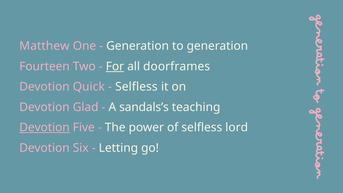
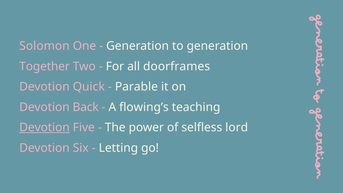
Matthew: Matthew -> Solomon
Fourteen: Fourteen -> Together
For underline: present -> none
Selfless at (136, 87): Selfless -> Parable
Glad: Glad -> Back
sandals’s: sandals’s -> flowing’s
